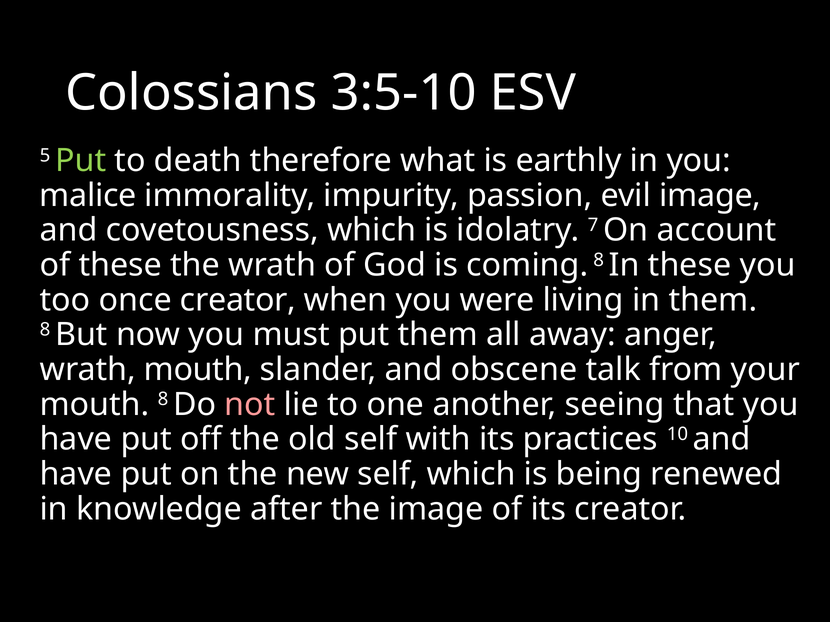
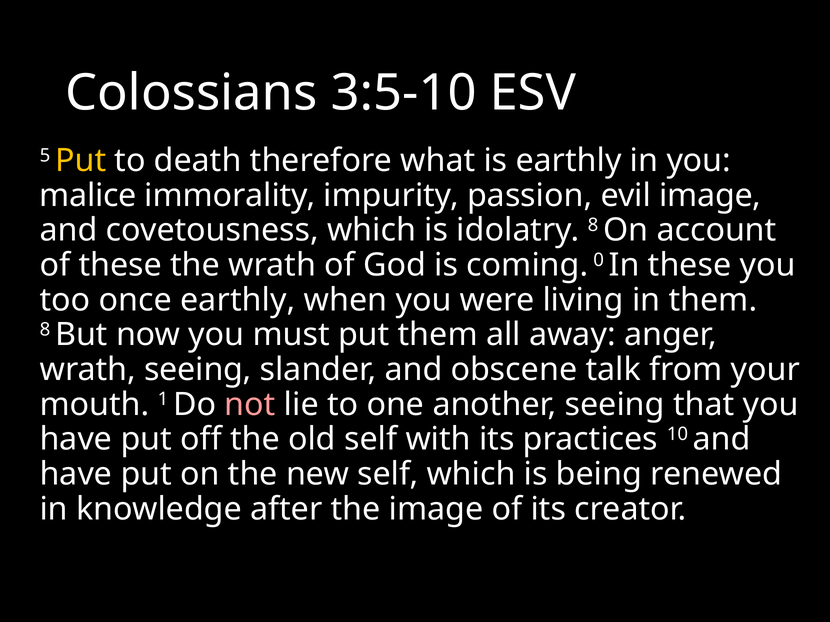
Put at (81, 161) colour: light green -> yellow
idolatry 7: 7 -> 8
coming 8: 8 -> 0
once creator: creator -> earthly
wrath mouth: mouth -> seeing
mouth 8: 8 -> 1
